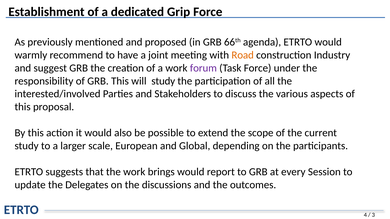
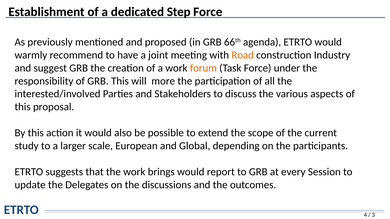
Grip: Grip -> Step
forum colour: purple -> orange
will study: study -> more
